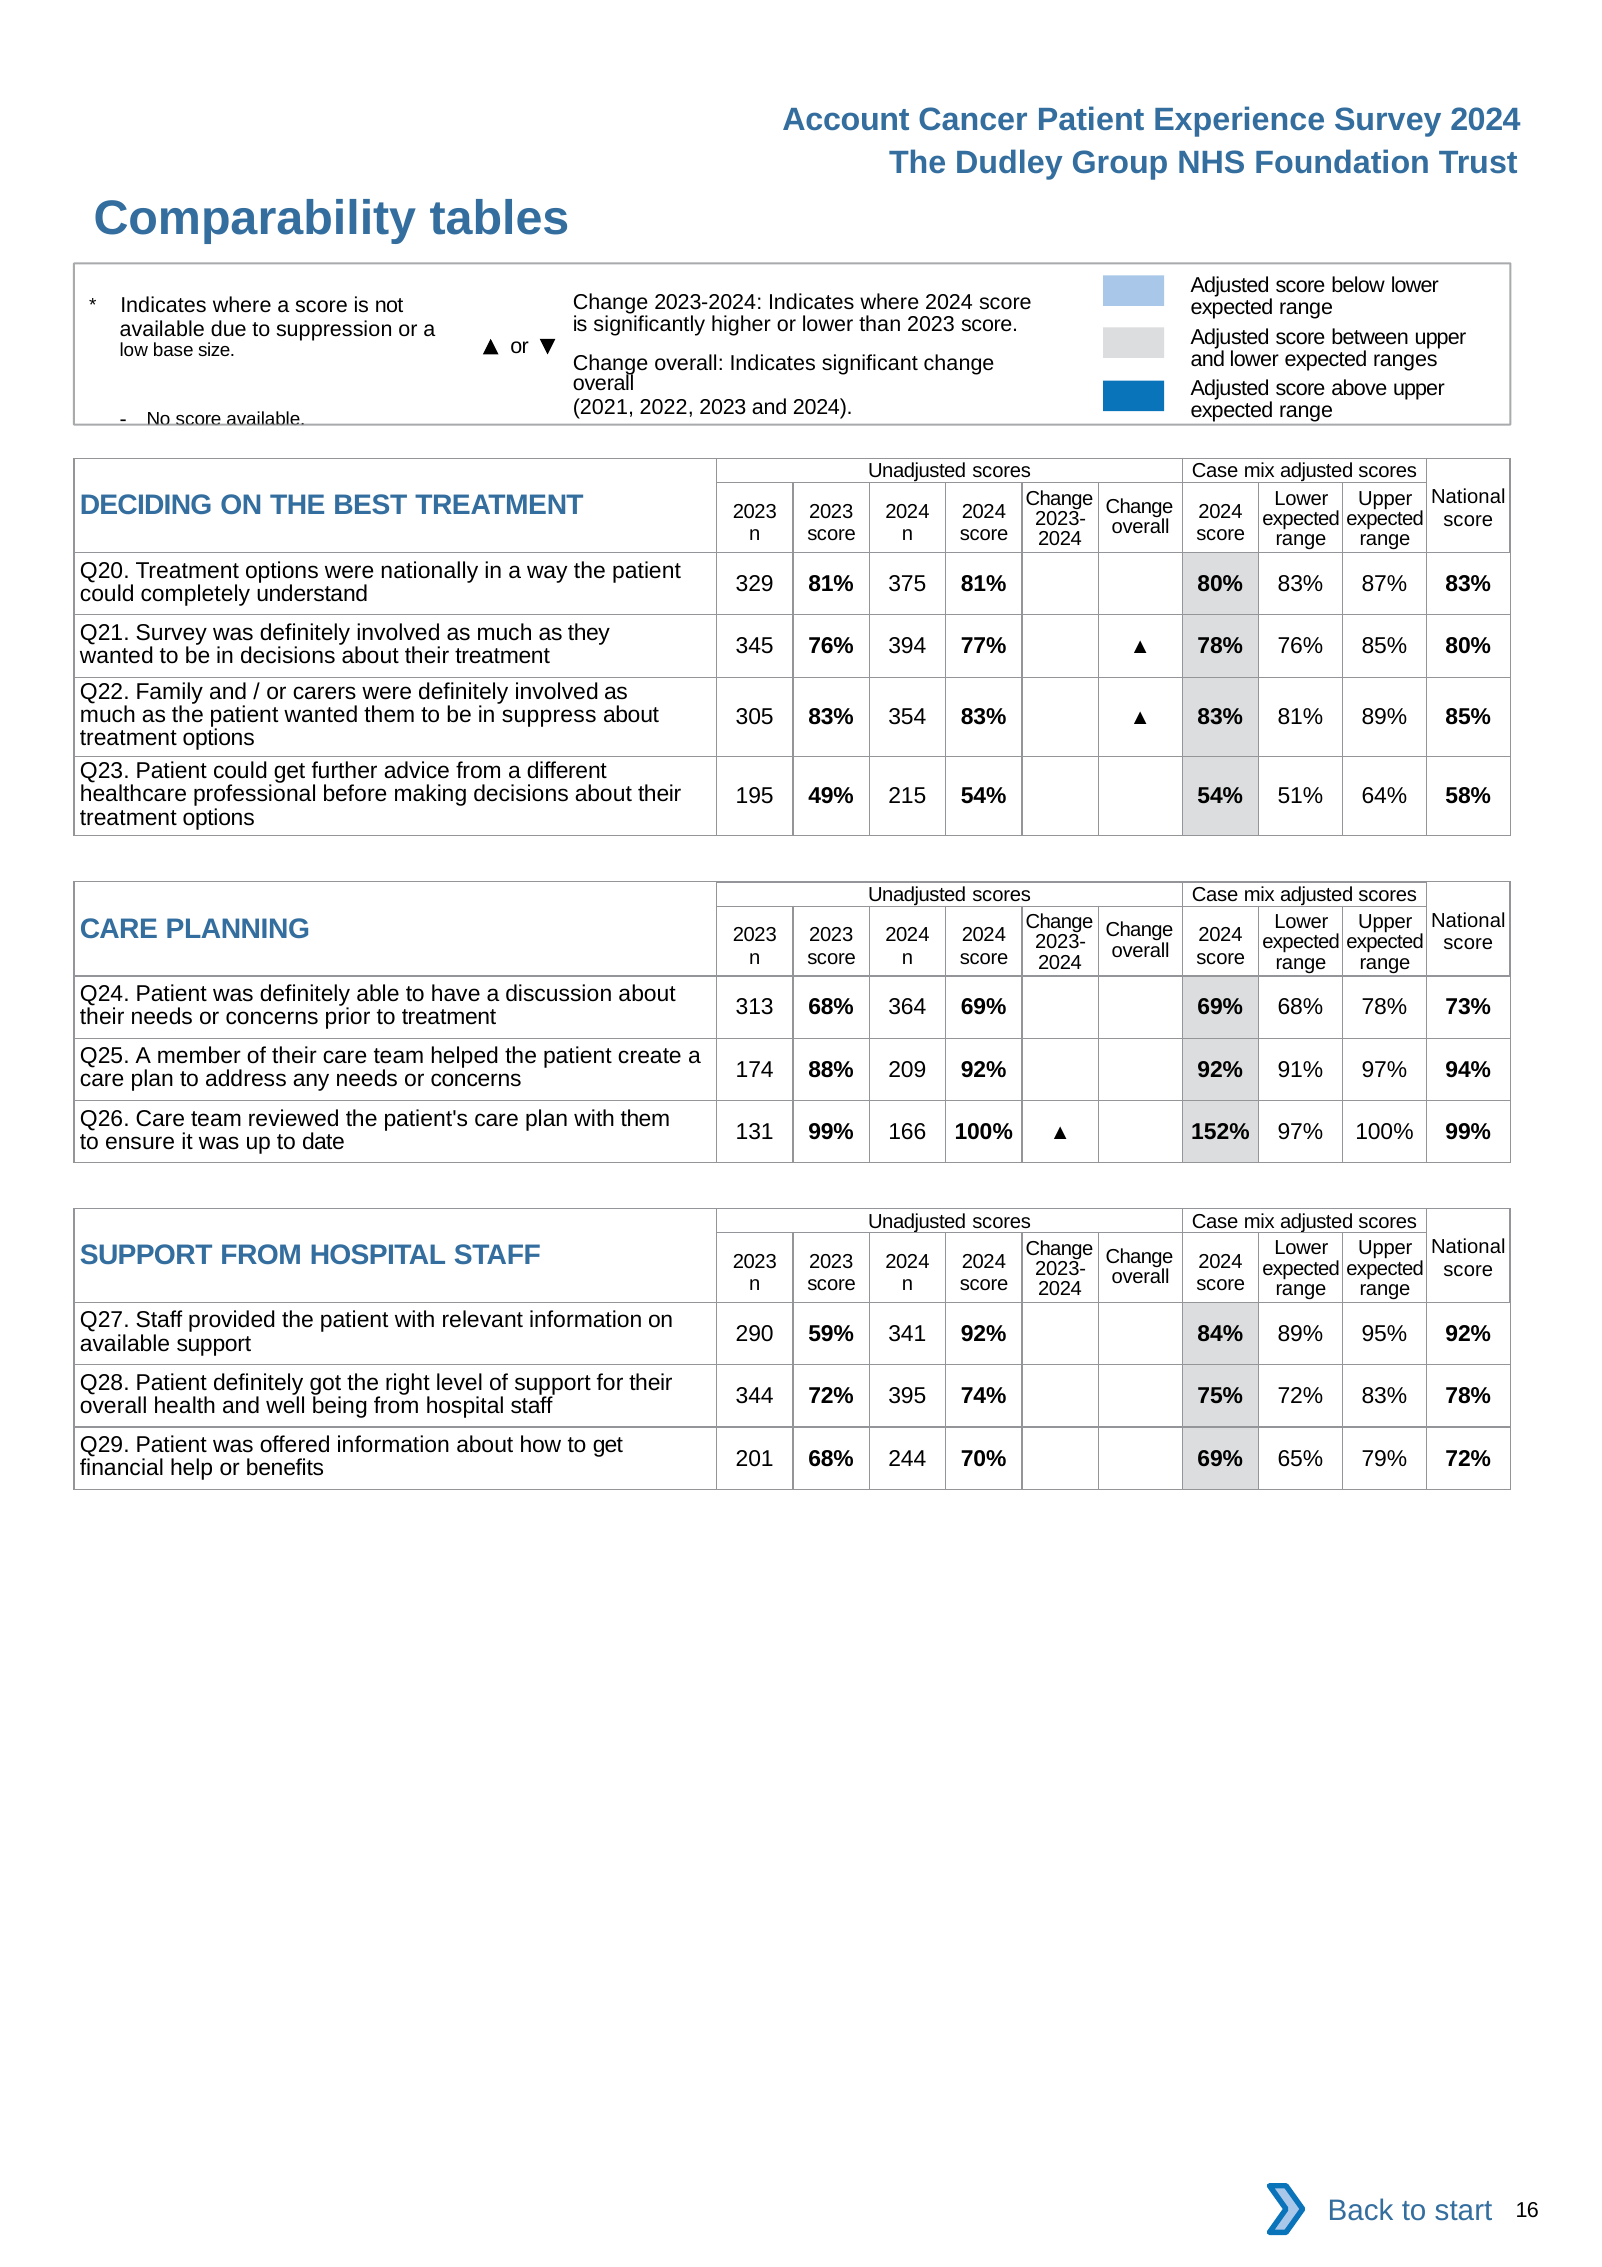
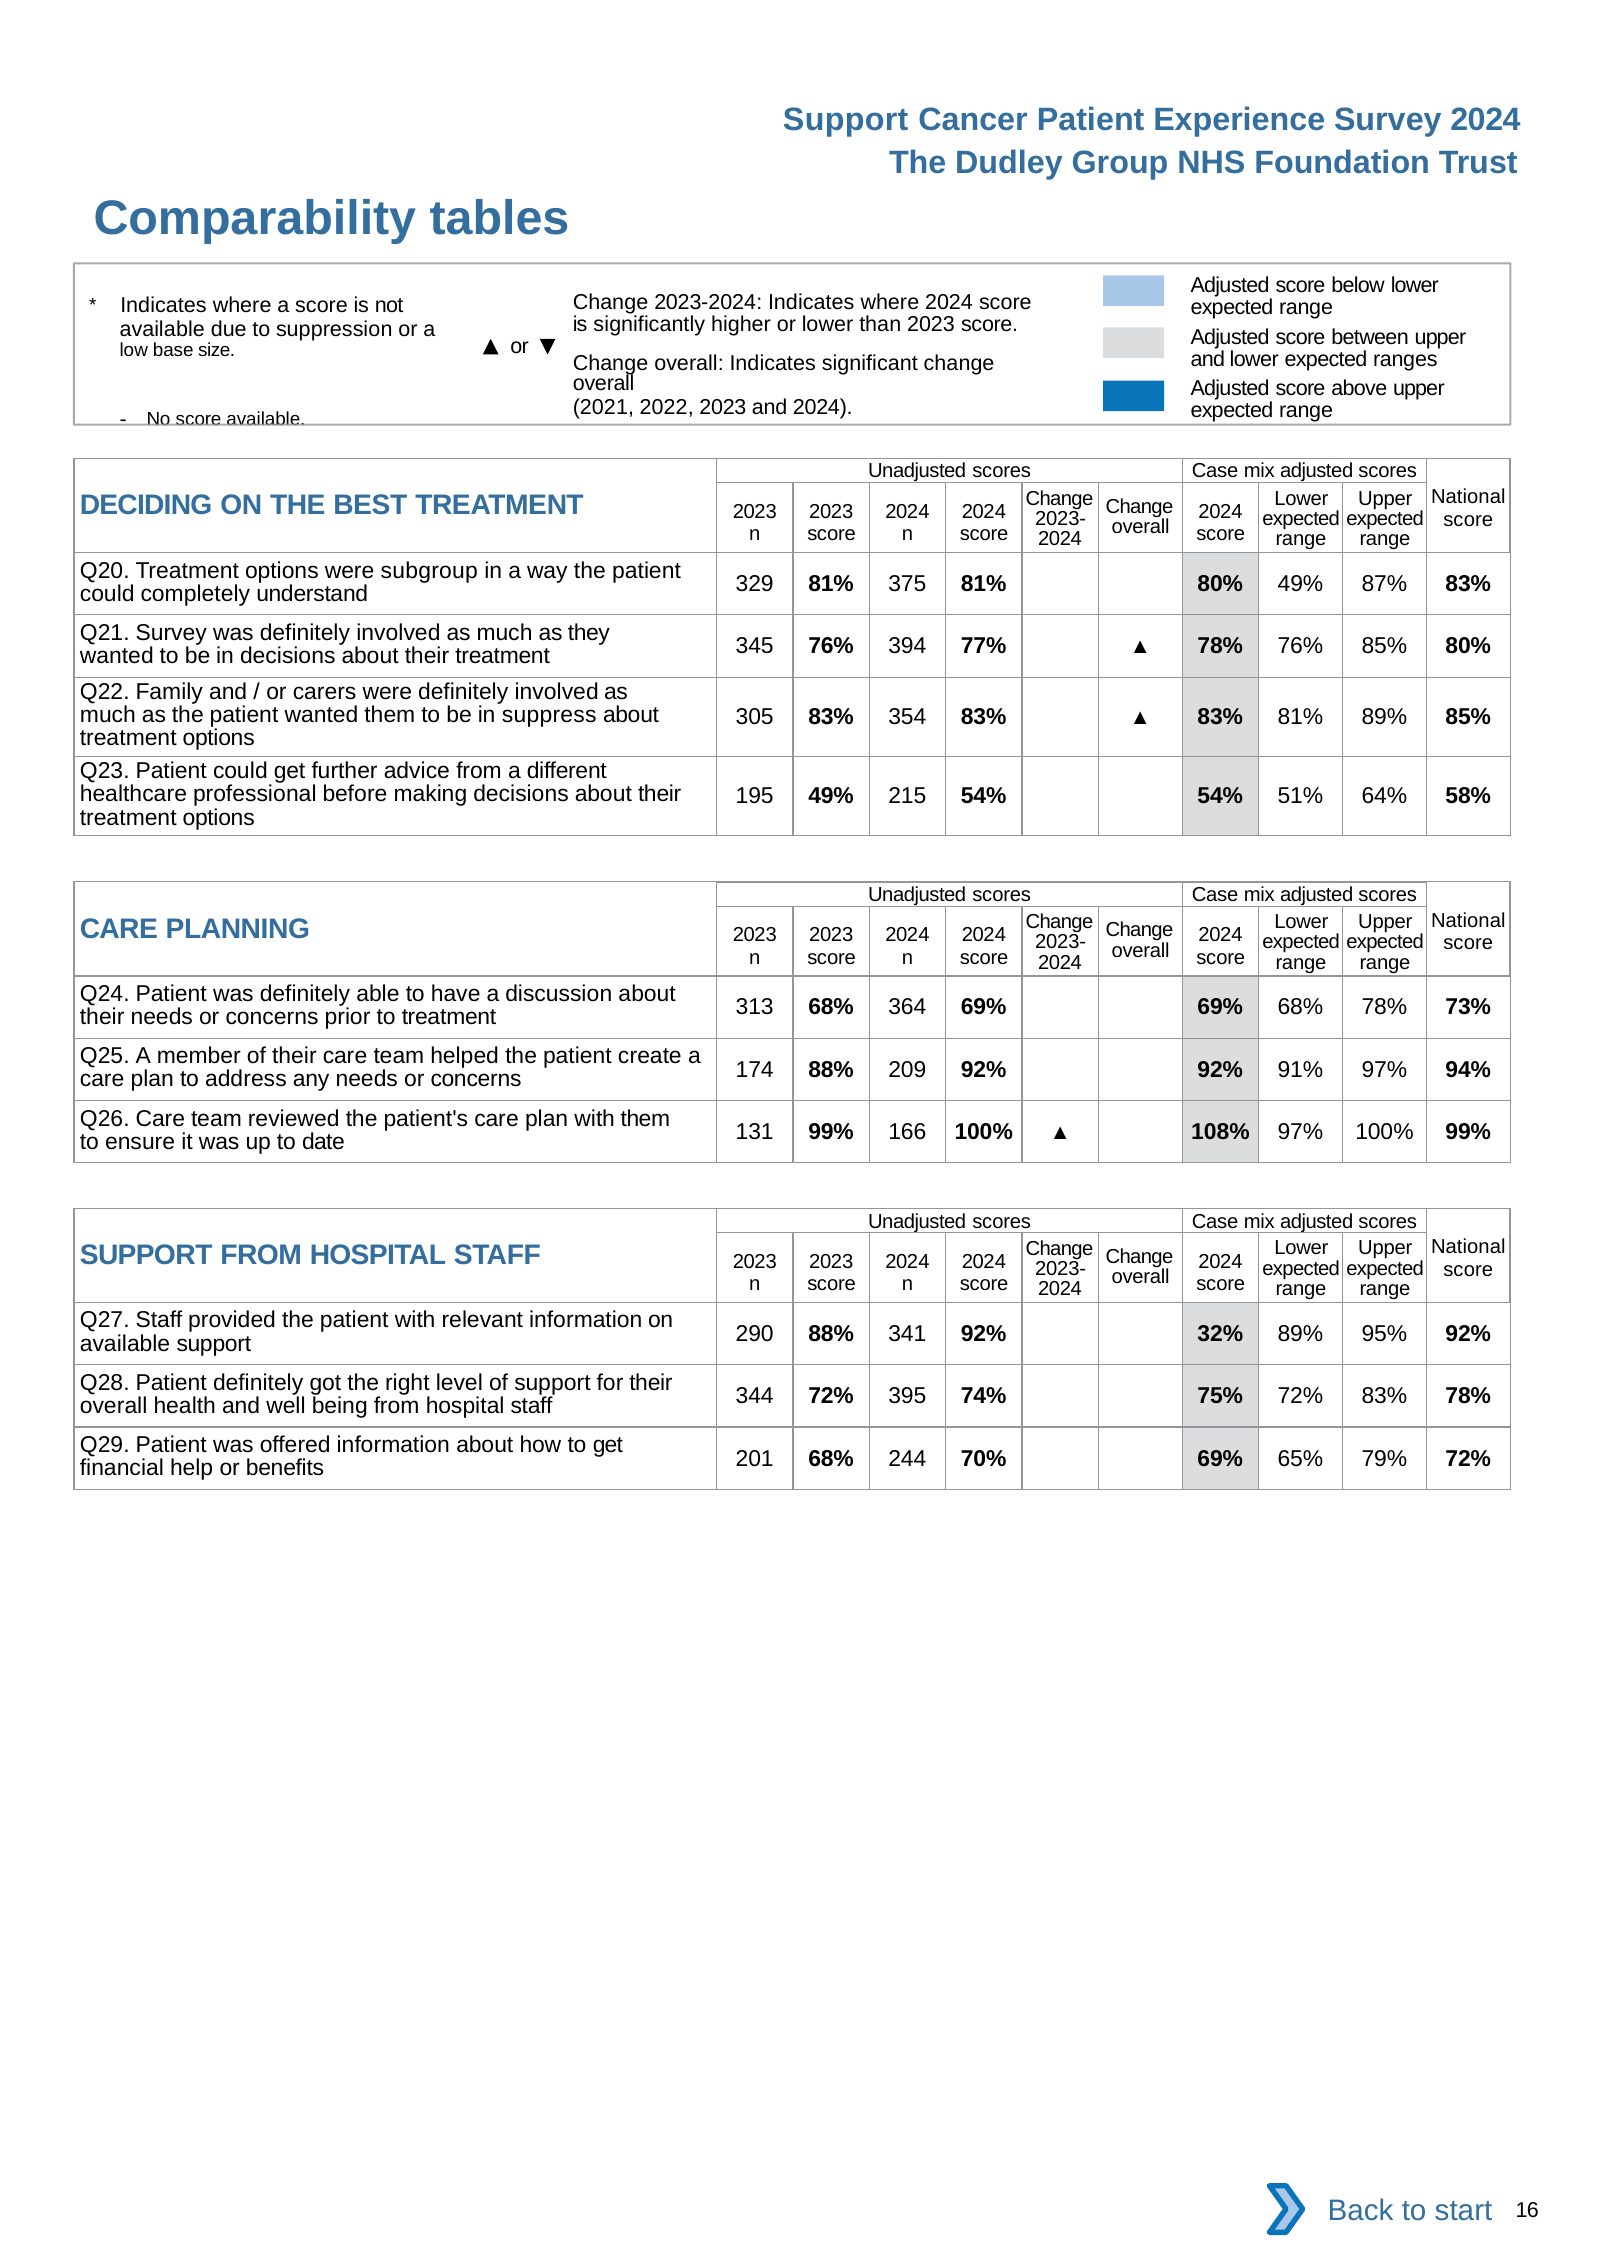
Account at (846, 119): Account -> Support
nationally: nationally -> subgroup
80% 83%: 83% -> 49%
152%: 152% -> 108%
290 59%: 59% -> 88%
84%: 84% -> 32%
